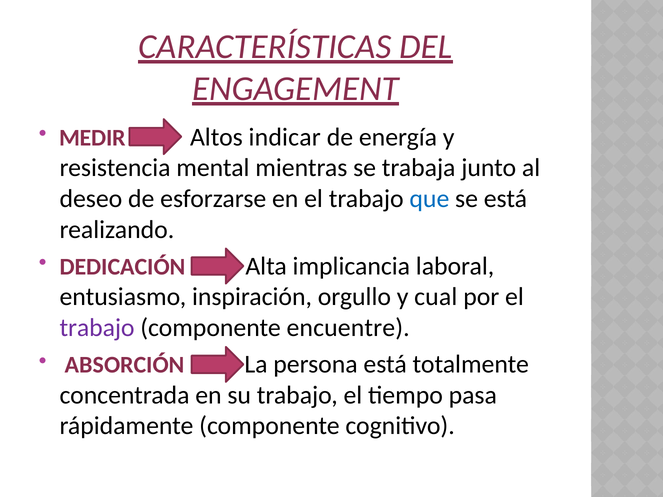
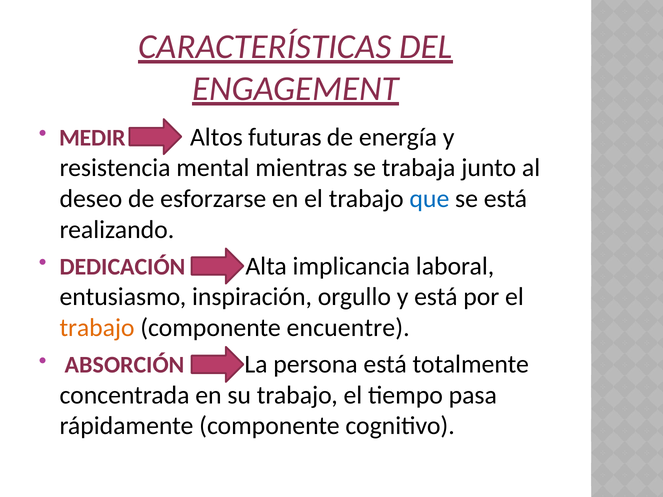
indicar: indicar -> futuras
y cual: cual -> está
trabajo at (97, 328) colour: purple -> orange
